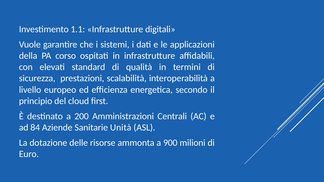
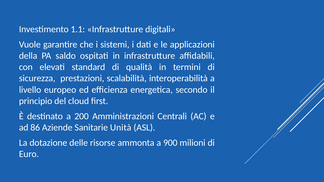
corso: corso -> saldo
84: 84 -> 86
